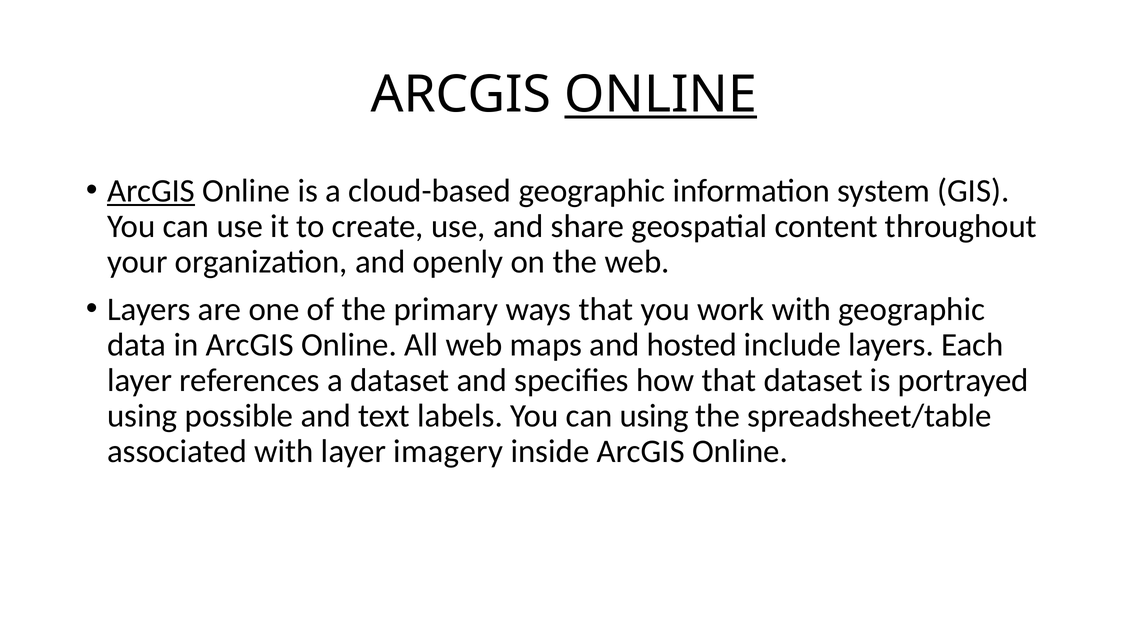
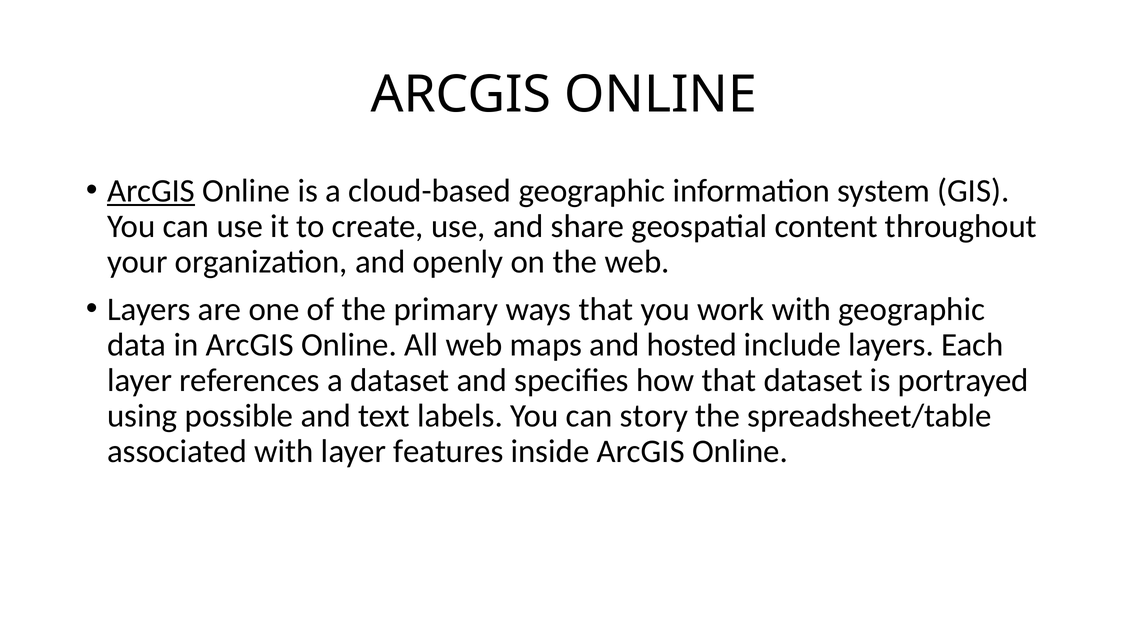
ONLINE at (661, 95) underline: present -> none
can using: using -> story
imagery: imagery -> features
